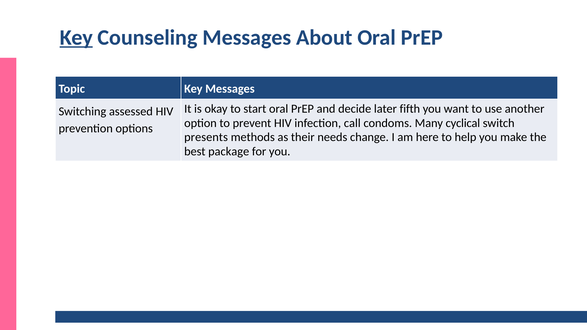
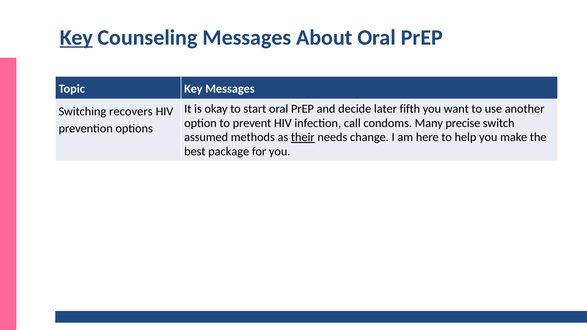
assessed: assessed -> recovers
cyclical: cyclical -> precise
presents: presents -> assumed
their underline: none -> present
